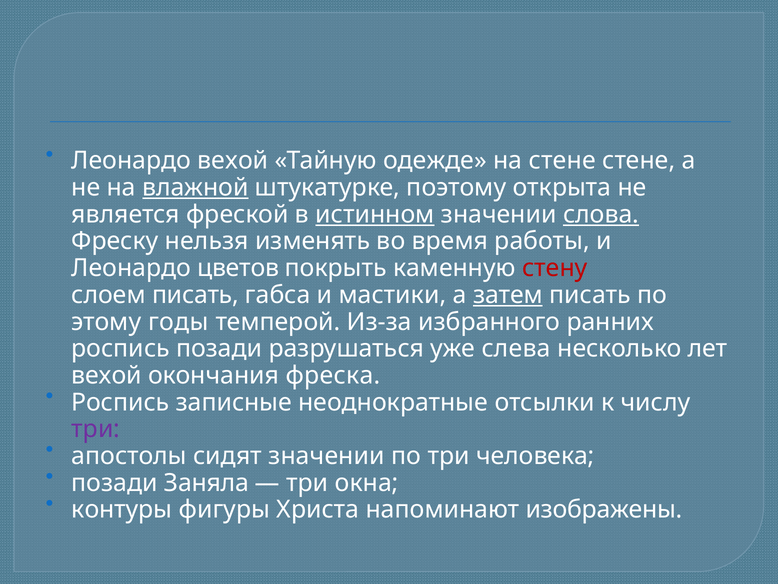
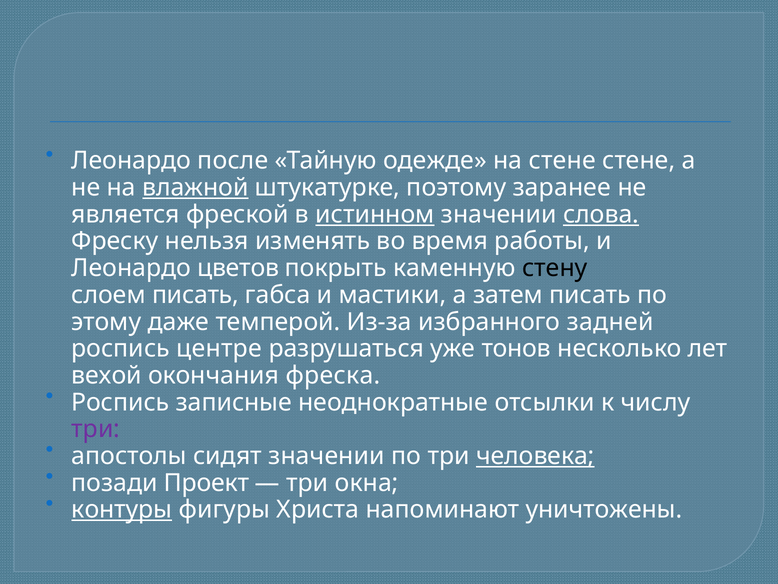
Леонардо вехой: вехой -> после
открыта: открыта -> заранее
стену colour: red -> black
затем underline: present -> none
годы: годы -> даже
ранних: ранних -> задней
роспись позади: позади -> центре
слева: слева -> тонов
человека underline: none -> present
Заняла: Заняла -> Проект
контуры underline: none -> present
изображены: изображены -> уничтожены
